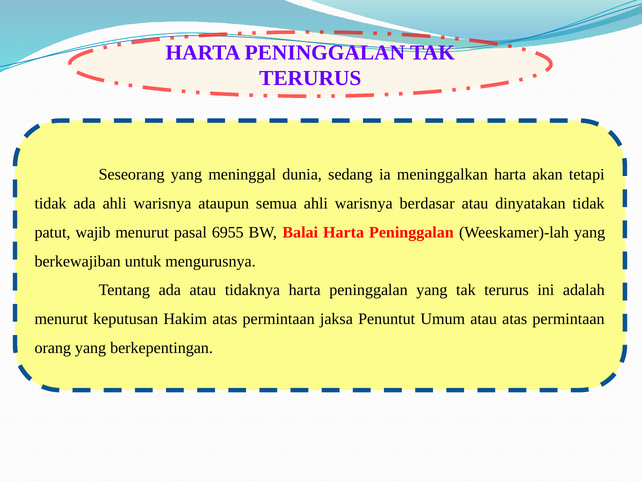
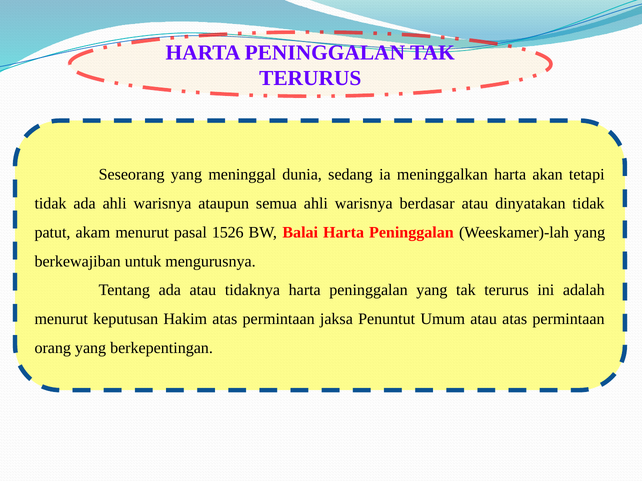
wajib: wajib -> akam
6955: 6955 -> 1526
